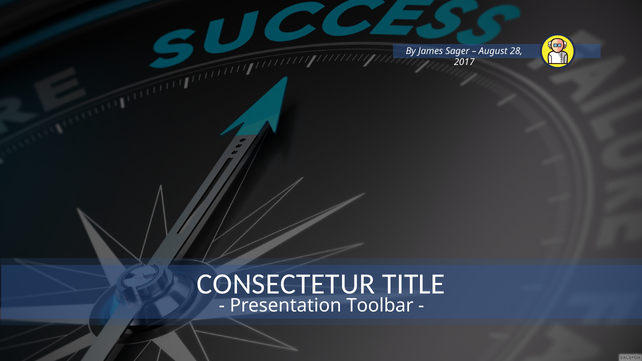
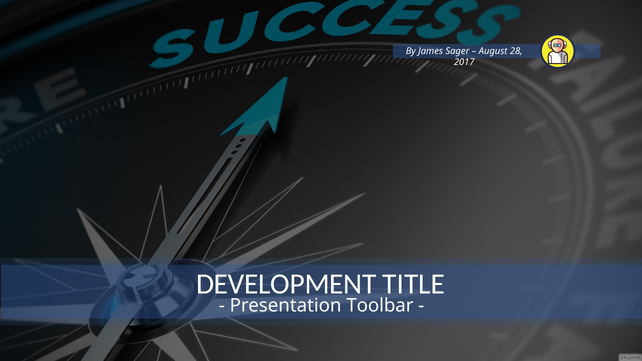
CONSECTETUR: CONSECTETUR -> DEVELOPMENT
